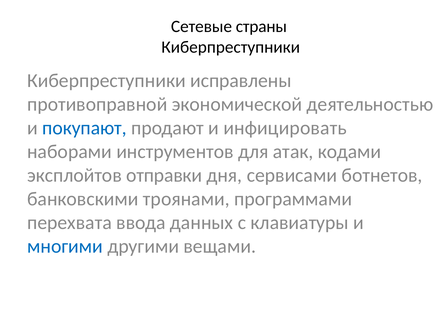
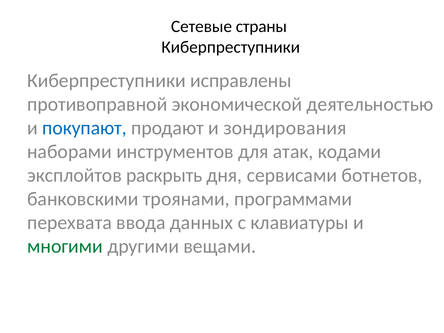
инфицировать: инфицировать -> зондирования
отправки: отправки -> раскрыть
многими colour: blue -> green
